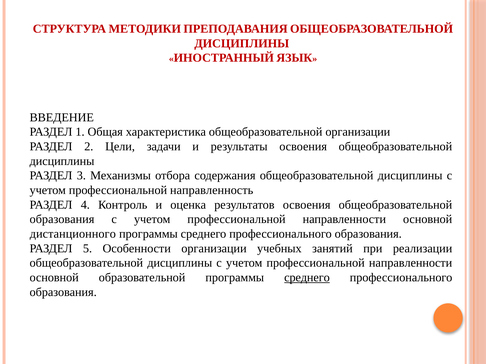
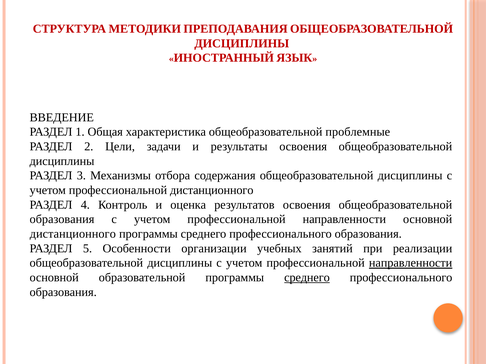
общеобразовательной организации: организации -> проблемные
профессиональной направленность: направленность -> дистанционного
направленности at (411, 263) underline: none -> present
